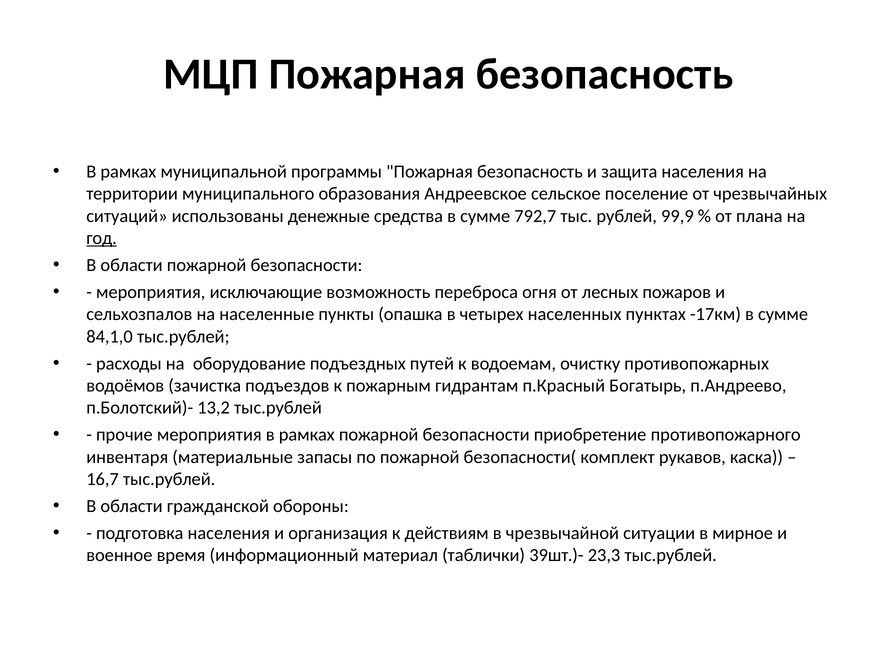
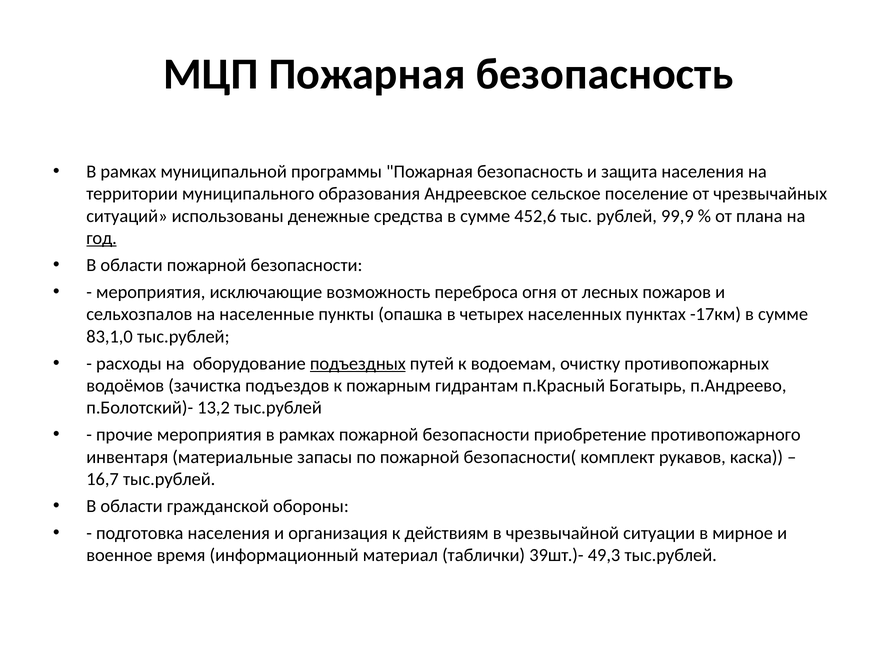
792,7: 792,7 -> 452,6
84,1,0: 84,1,0 -> 83,1,0
подъездных underline: none -> present
23,3: 23,3 -> 49,3
